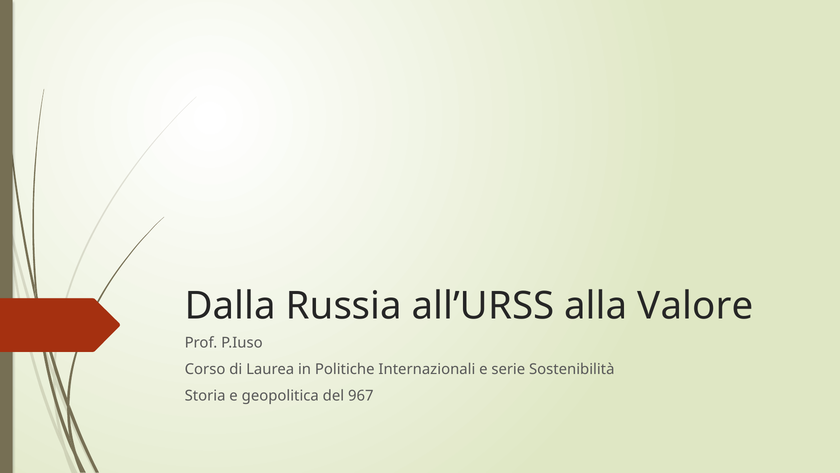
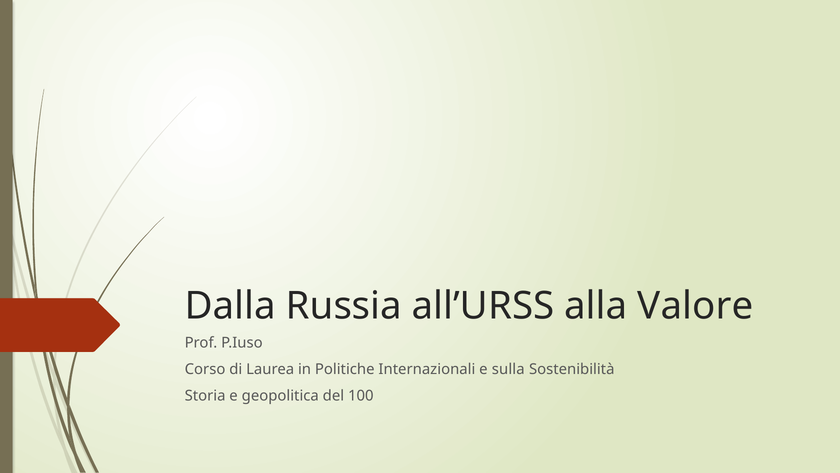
serie: serie -> sulla
967: 967 -> 100
